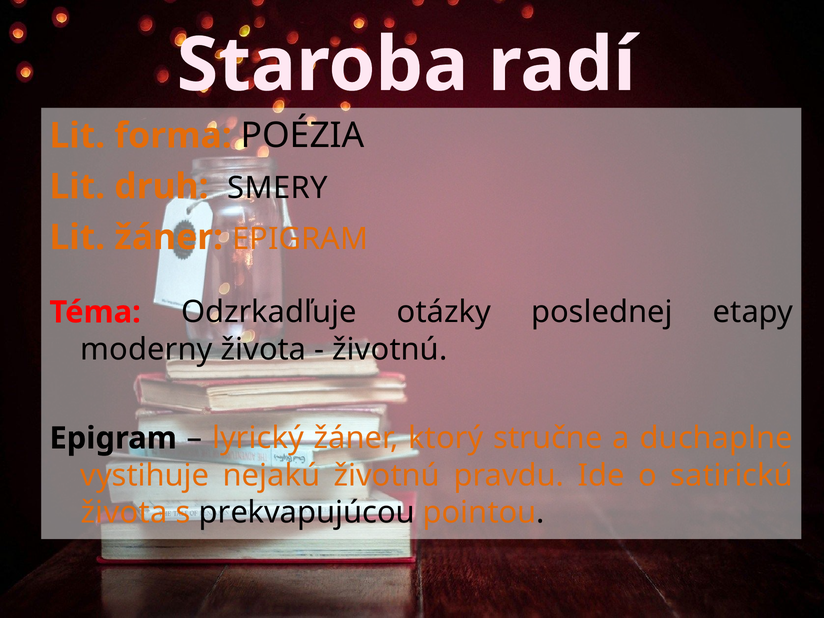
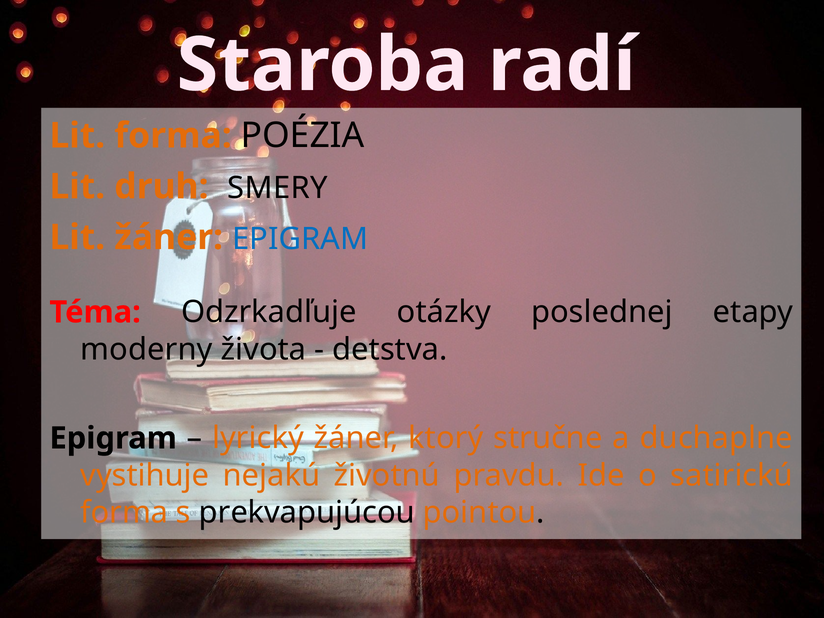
EPIGRAM at (300, 239) colour: orange -> blue
životnú at (390, 349): životnú -> detstva
života at (124, 512): života -> forma
